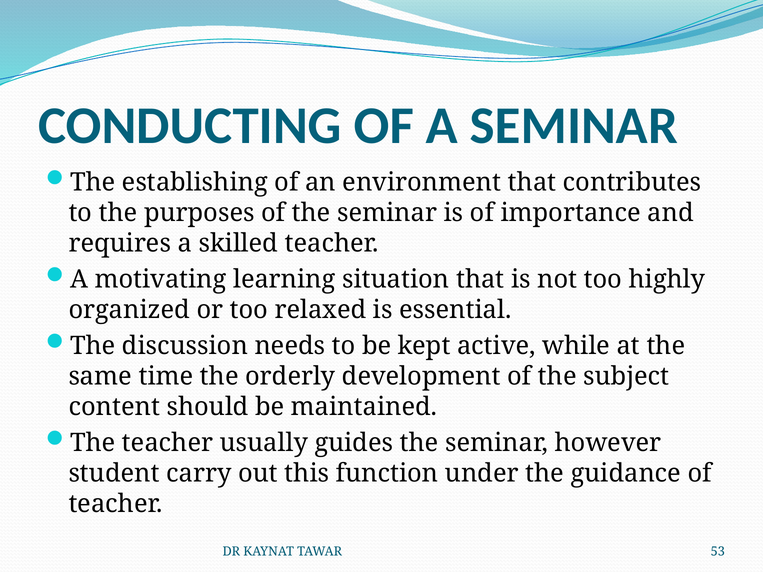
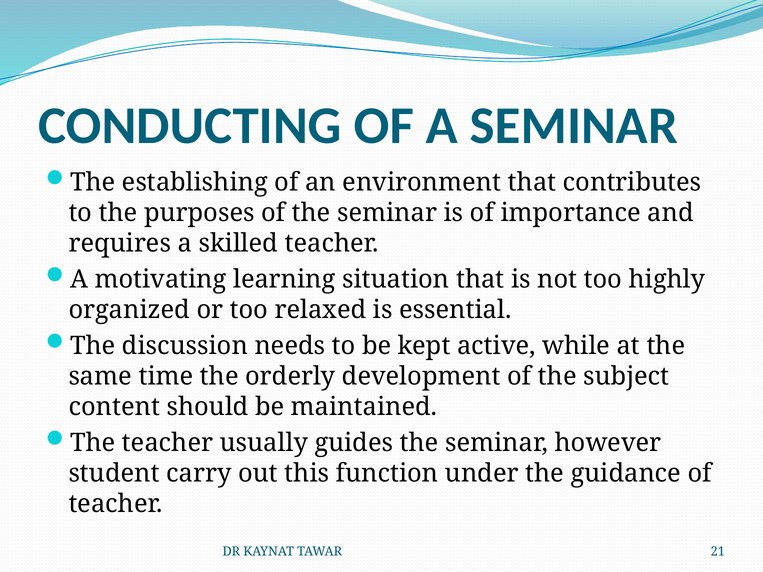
53: 53 -> 21
